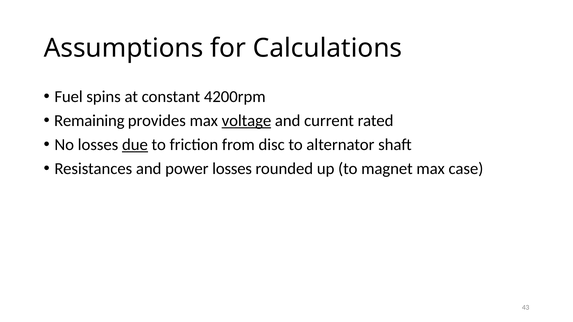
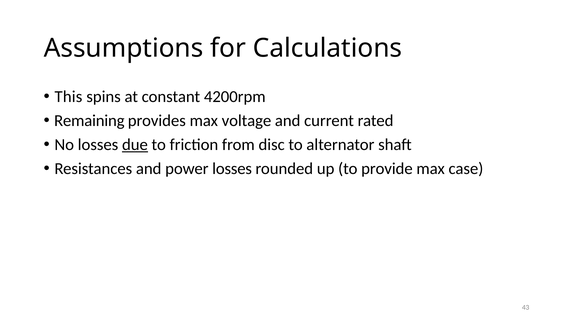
Fuel: Fuel -> This
voltage underline: present -> none
magnet: magnet -> provide
